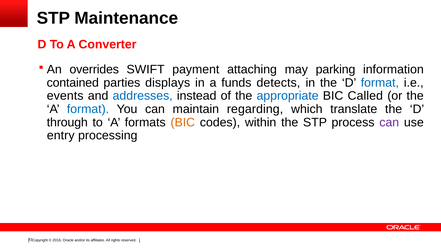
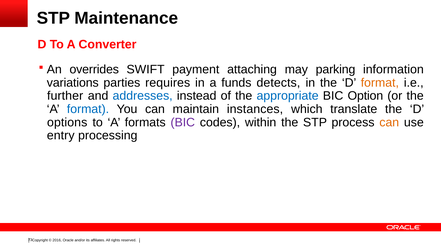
contained: contained -> variations
displays: displays -> requires
format at (380, 83) colour: blue -> orange
events: events -> further
Called: Called -> Option
regarding: regarding -> instances
through: through -> options
BIC at (183, 122) colour: orange -> purple
can at (389, 122) colour: purple -> orange
